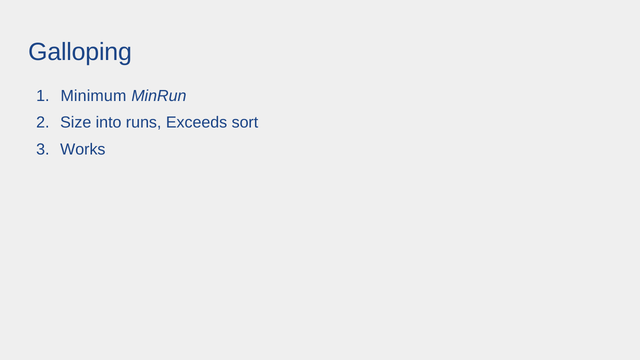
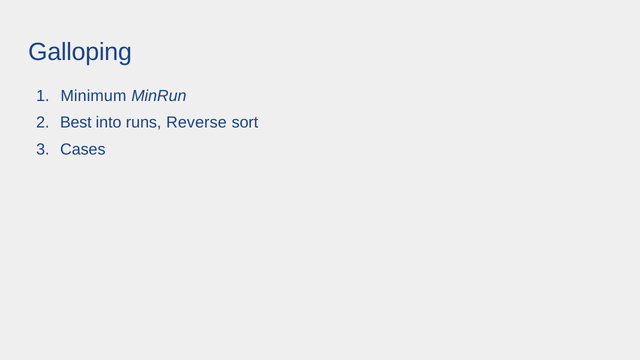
Size: Size -> Best
Exceeds: Exceeds -> Reverse
Works: Works -> Cases
